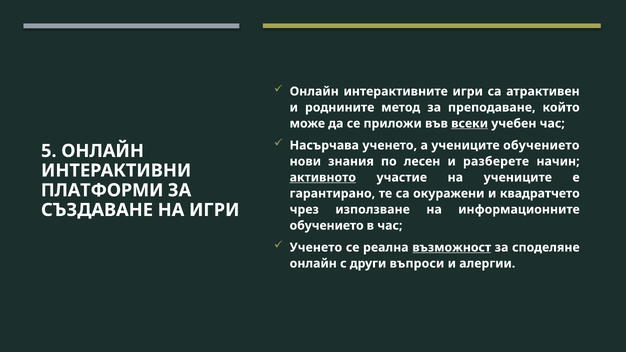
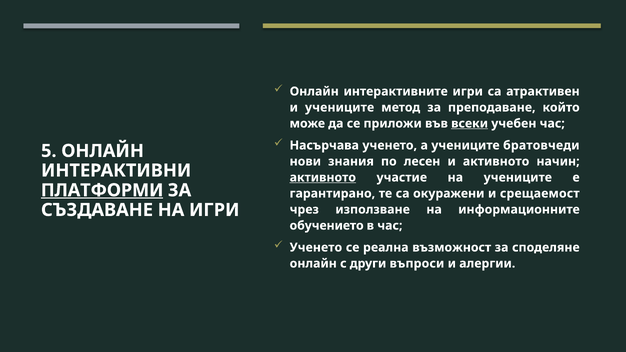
и роднините: роднините -> учениците
учениците обучението: обучението -> братовчеди
и разберете: разберете -> активното
ПЛАТФОРМИ underline: none -> present
квадратчето: квадратчето -> срещаемост
възможност underline: present -> none
